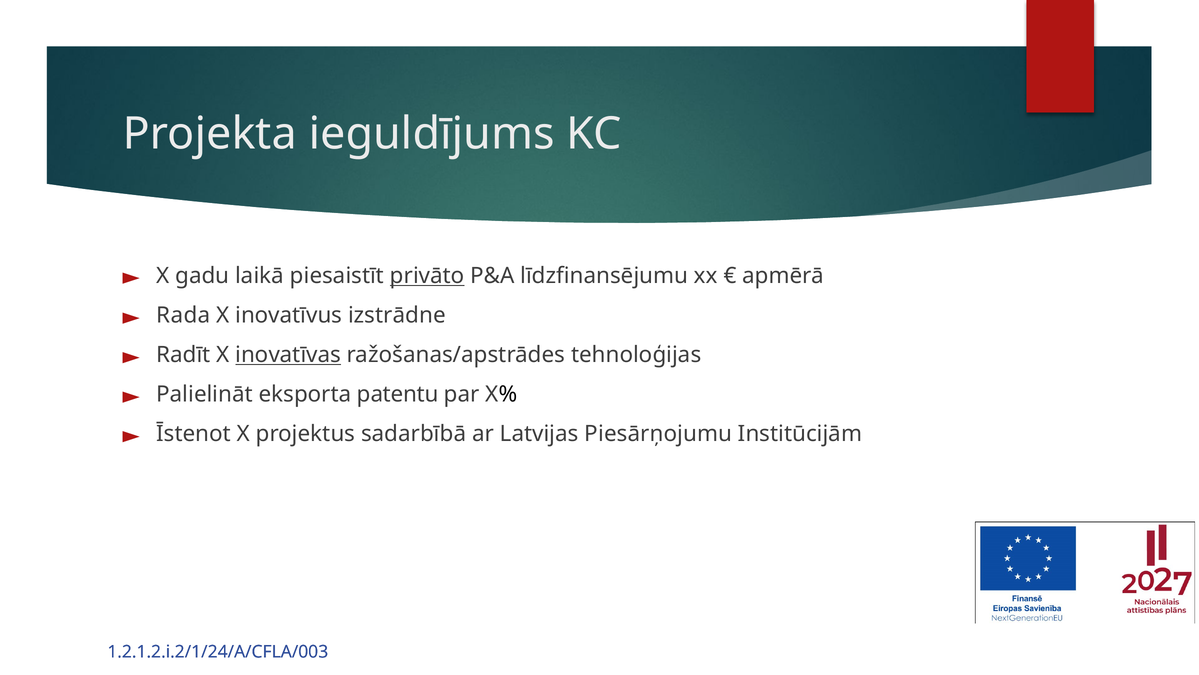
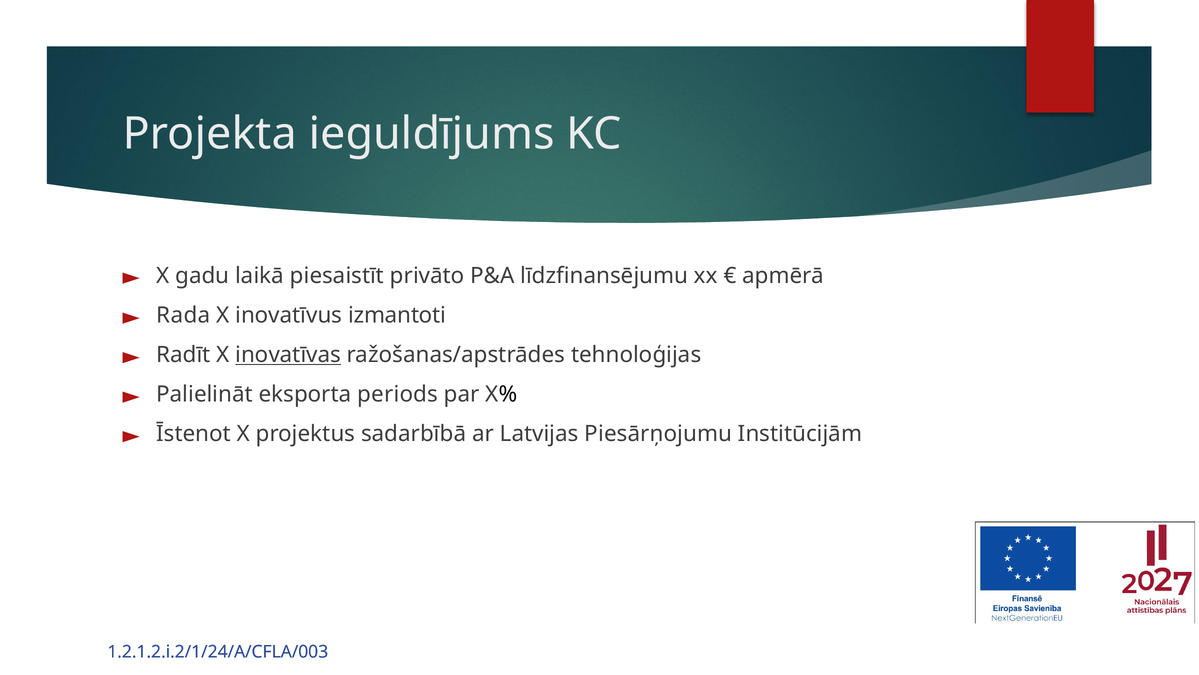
privāto underline: present -> none
izstrādne: izstrādne -> izmantoti
patentu: patentu -> periods
